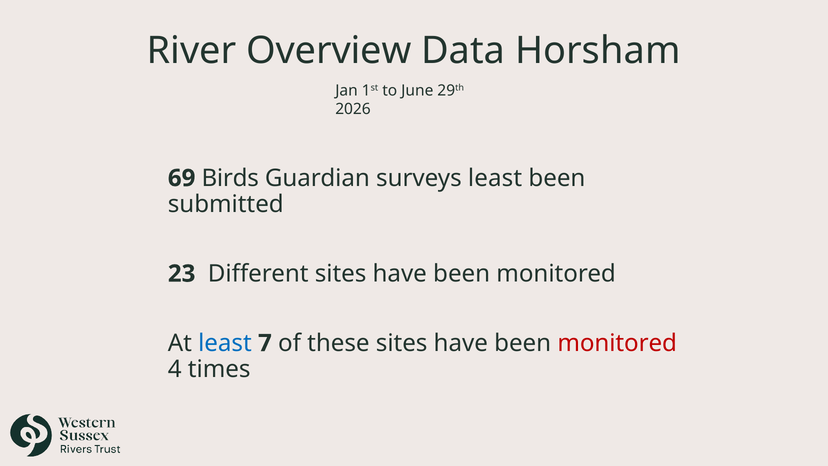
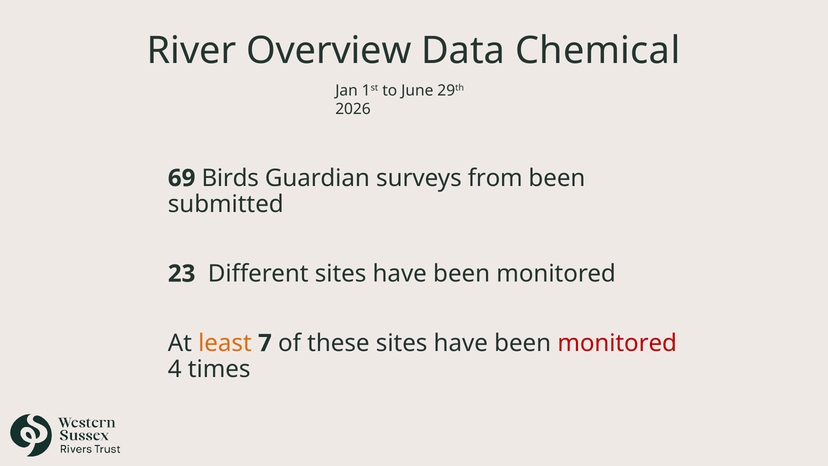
Horsham: Horsham -> Chemical
surveys least: least -> from
least at (225, 343) colour: blue -> orange
